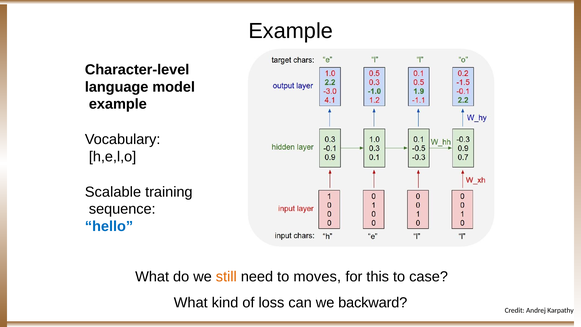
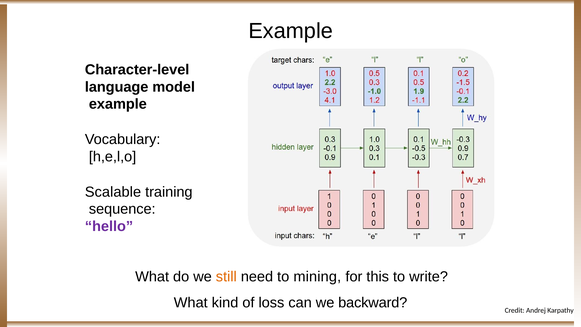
hello colour: blue -> purple
moves: moves -> mining
case: case -> write
